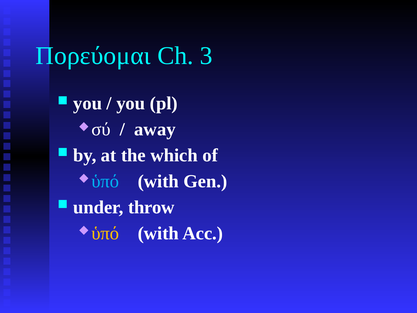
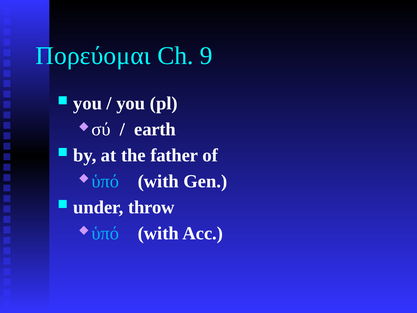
3: 3 -> 9
away: away -> earth
which: which -> father
ὑπό at (105, 233) colour: yellow -> light blue
